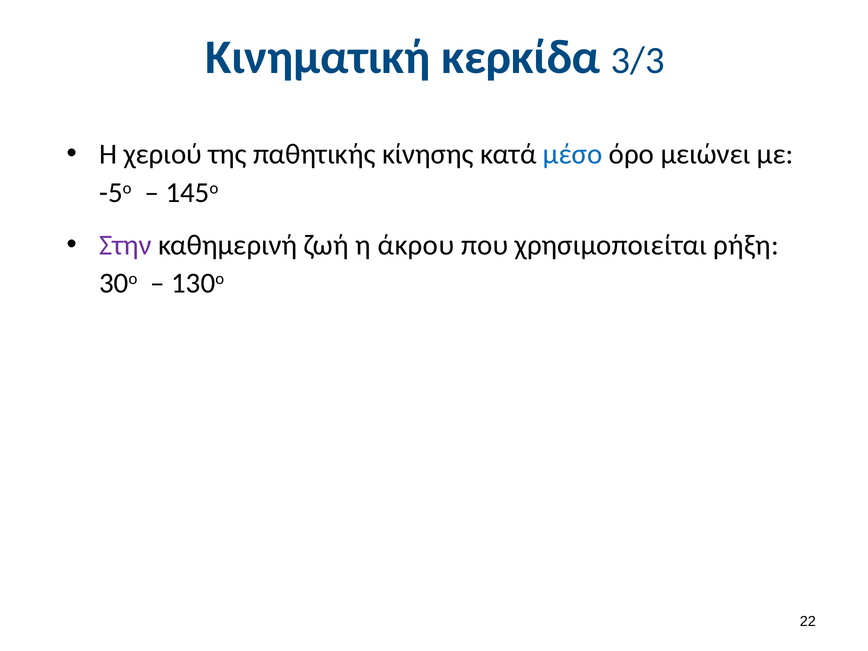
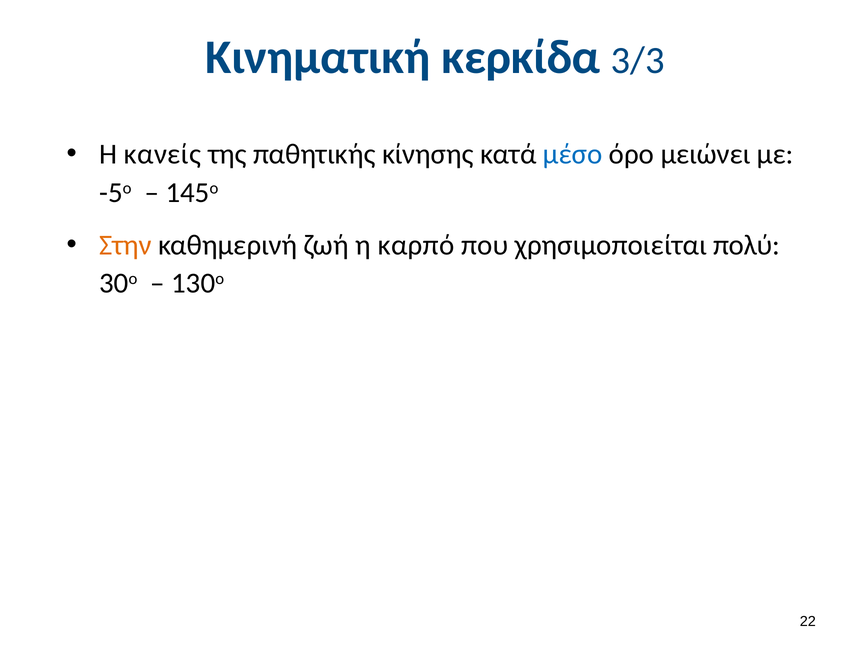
χεριού: χεριού -> κανείς
Στην colour: purple -> orange
άκρου: άκρου -> καρπό
ρήξη: ρήξη -> πολύ
